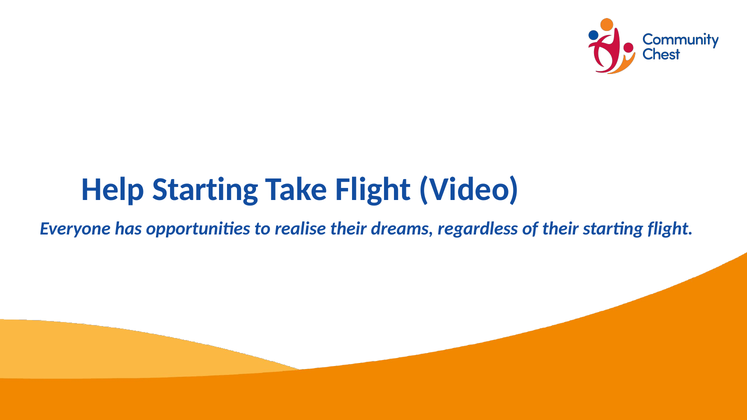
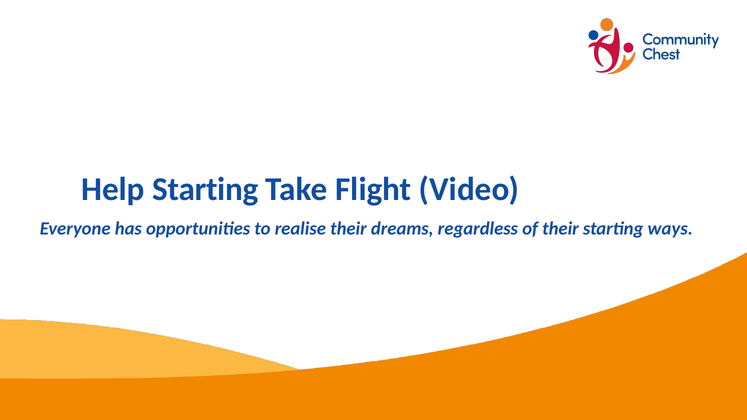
starting flight: flight -> ways
